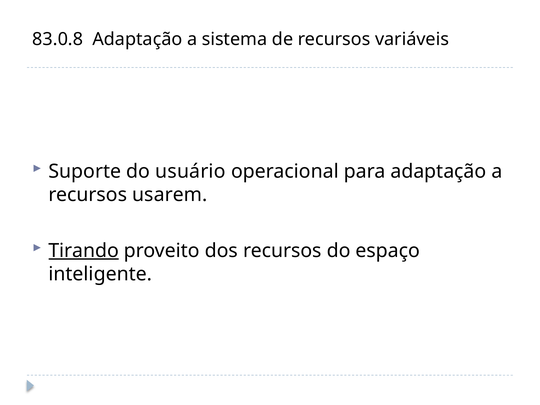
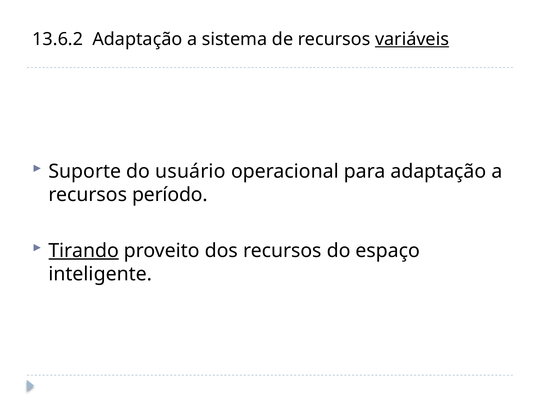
83.0.8: 83.0.8 -> 13.6.2
variáveis underline: none -> present
usarem: usarem -> período
